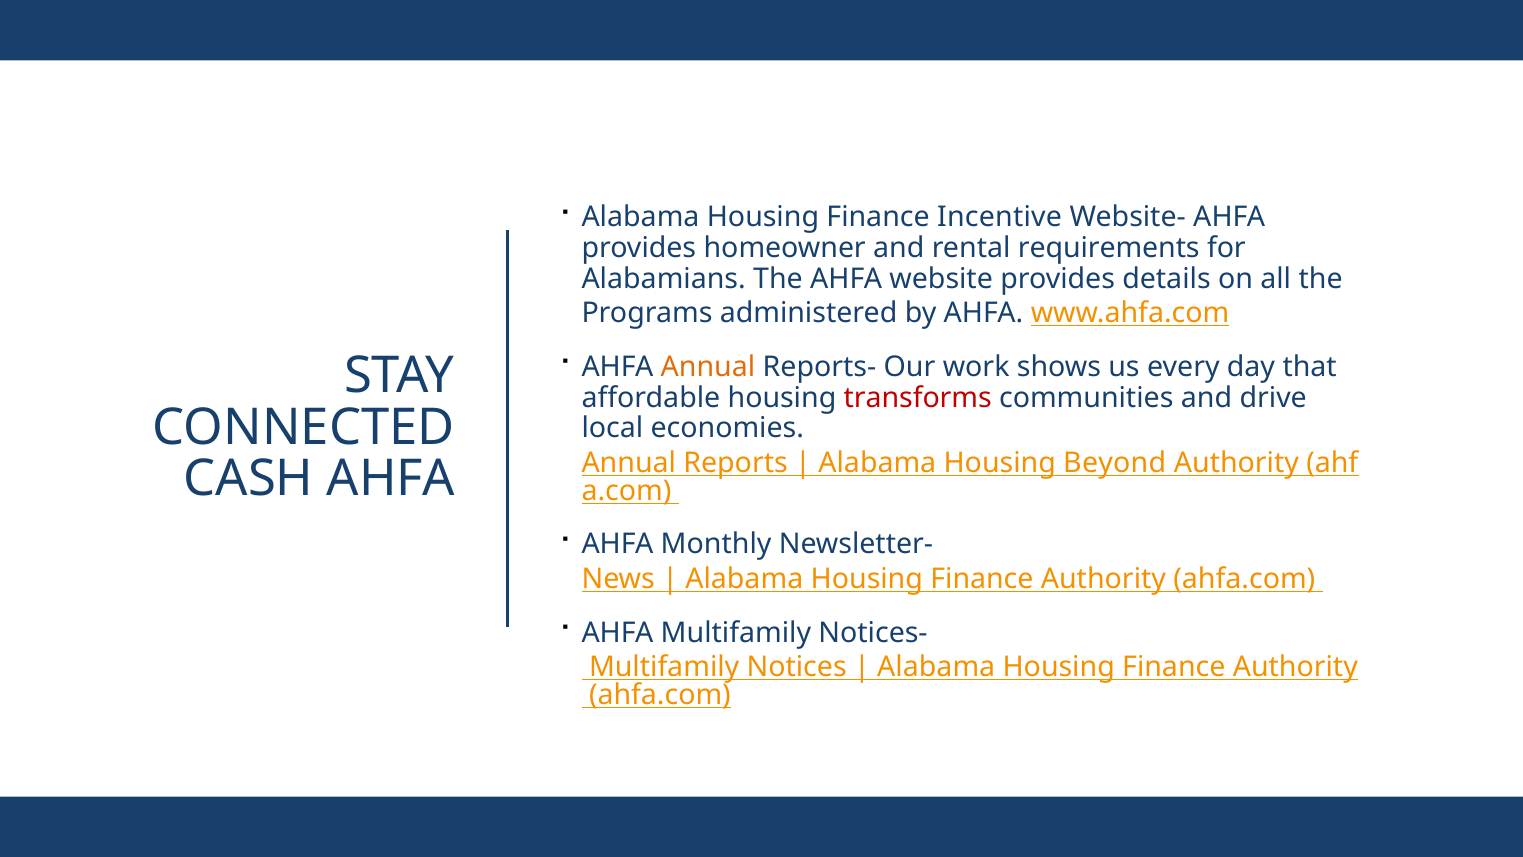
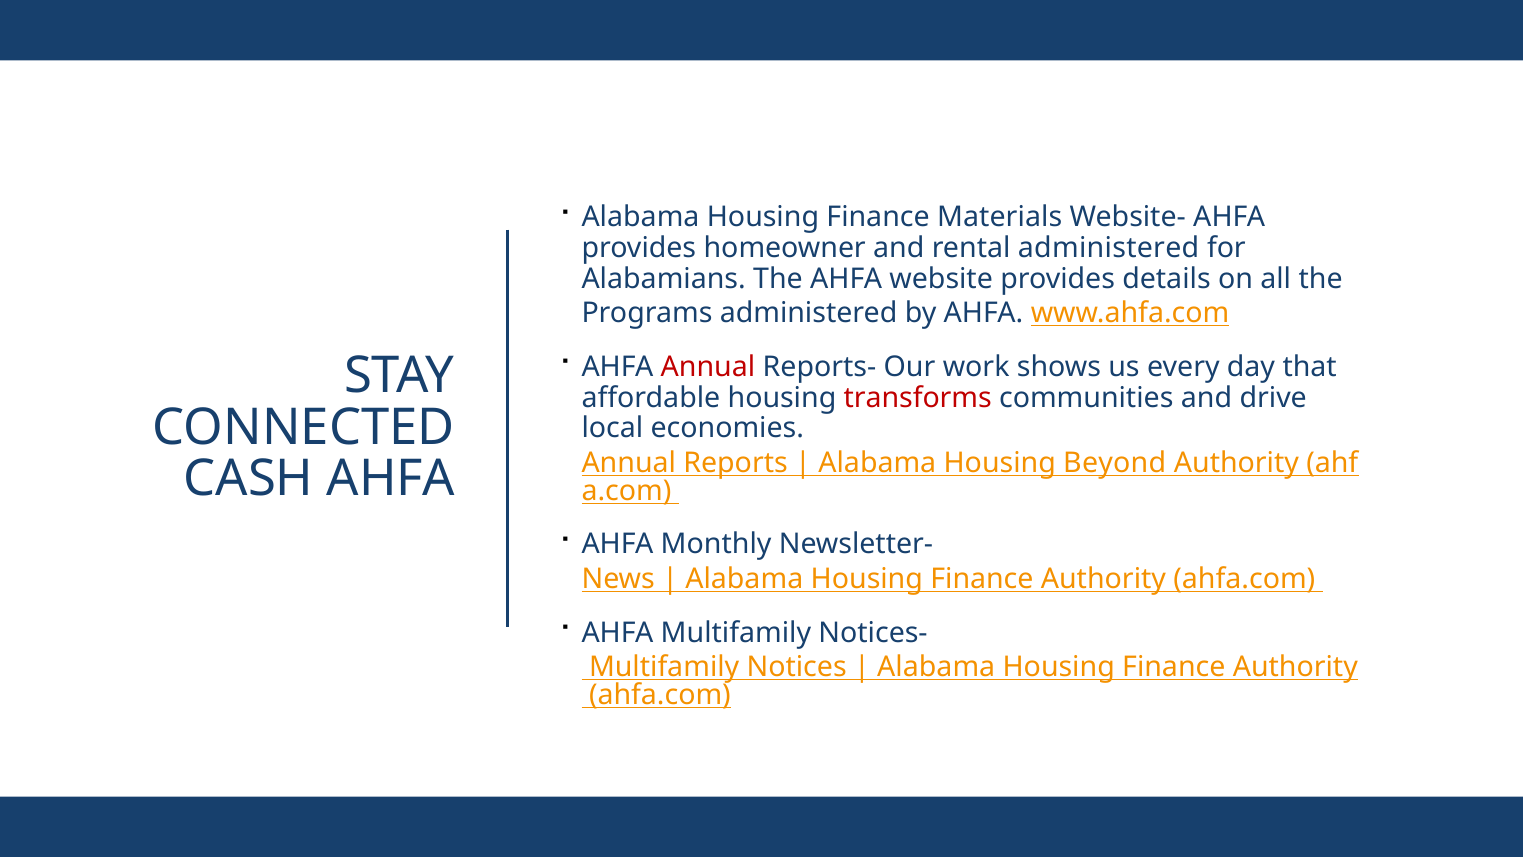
Incentive: Incentive -> Materials
rental requirements: requirements -> administered
Annual at (708, 367) colour: orange -> red
